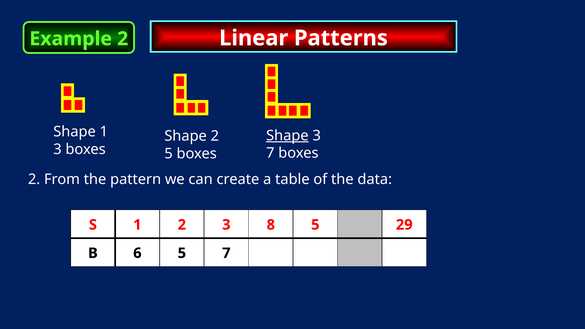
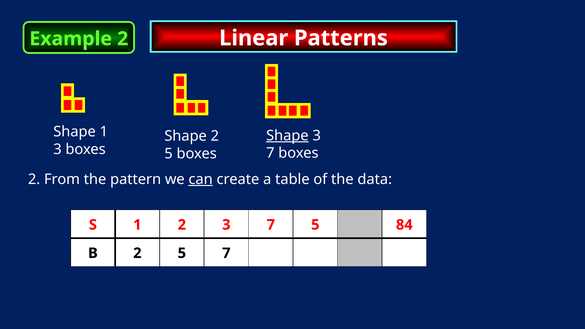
can underline: none -> present
2 3 8: 8 -> 7
29: 29 -> 84
B 6: 6 -> 2
